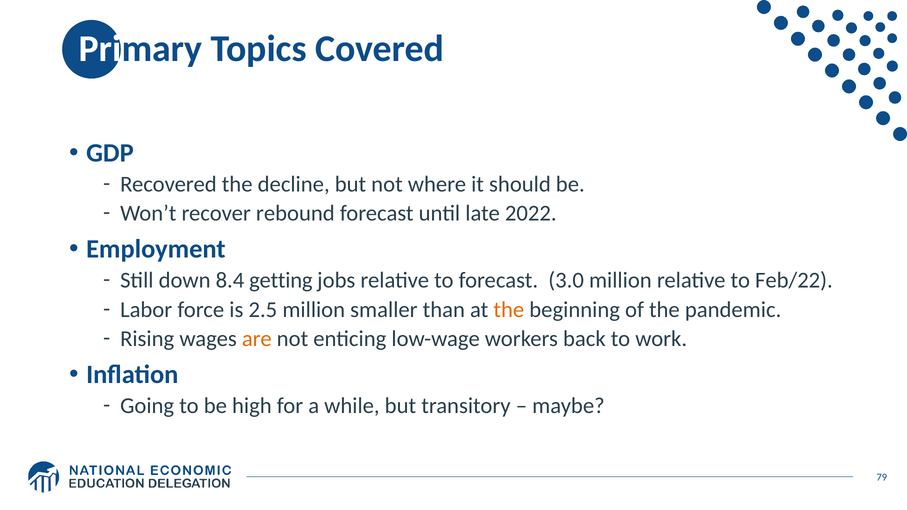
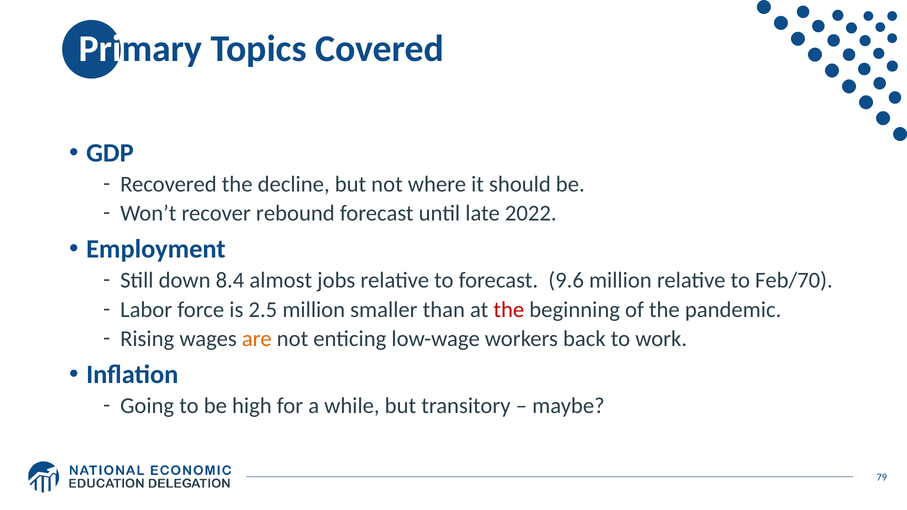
getting: getting -> almost
3.0: 3.0 -> 9.6
Feb/22: Feb/22 -> Feb/70
the at (509, 310) colour: orange -> red
